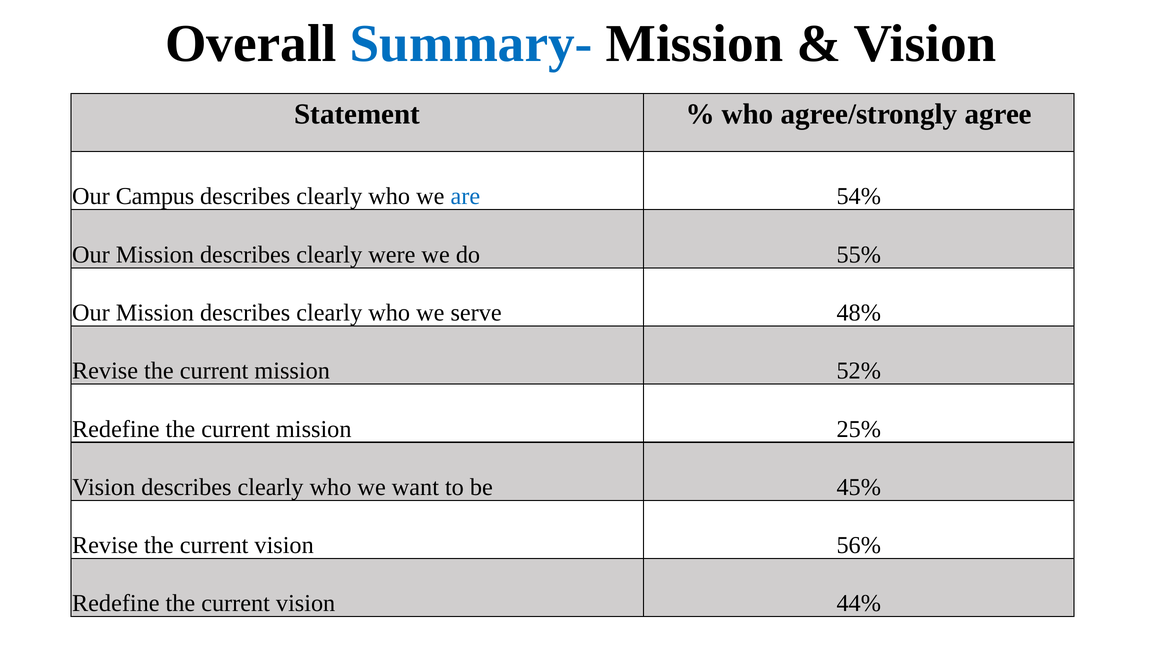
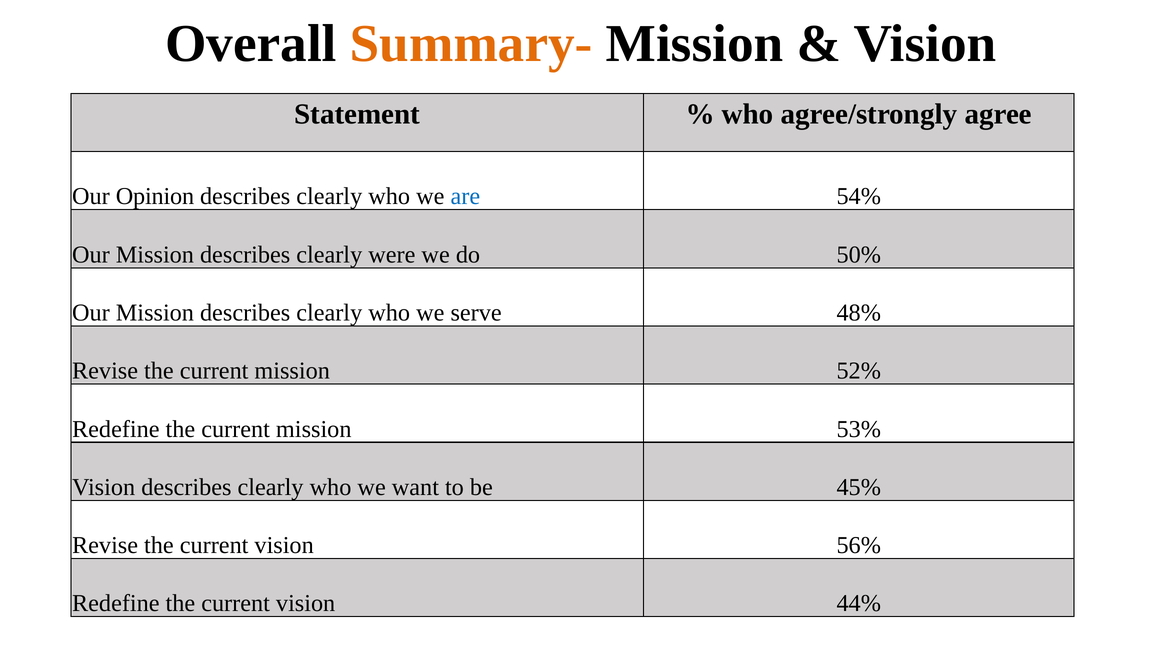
Summary- colour: blue -> orange
Campus: Campus -> Opinion
55%: 55% -> 50%
25%: 25% -> 53%
